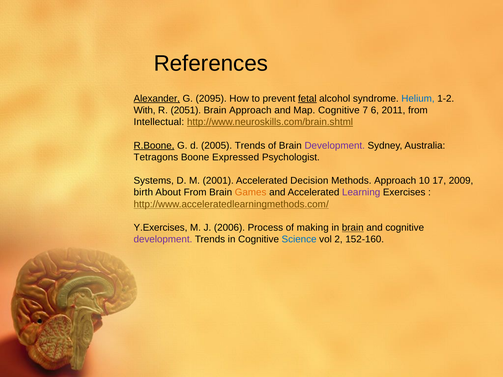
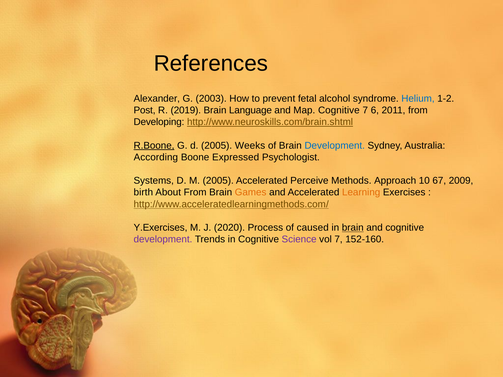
Alexander underline: present -> none
2095: 2095 -> 2003
fetal underline: present -> none
With: With -> Post
2051: 2051 -> 2019
Brain Approach: Approach -> Language
Intellectual: Intellectual -> Developing
2005 Trends: Trends -> Weeks
Development at (335, 146) colour: purple -> blue
Tetragons: Tetragons -> According
M 2001: 2001 -> 2005
Decision: Decision -> Perceive
17: 17 -> 67
Learning colour: purple -> orange
2006: 2006 -> 2020
making: making -> caused
Science colour: blue -> purple
vol 2: 2 -> 7
